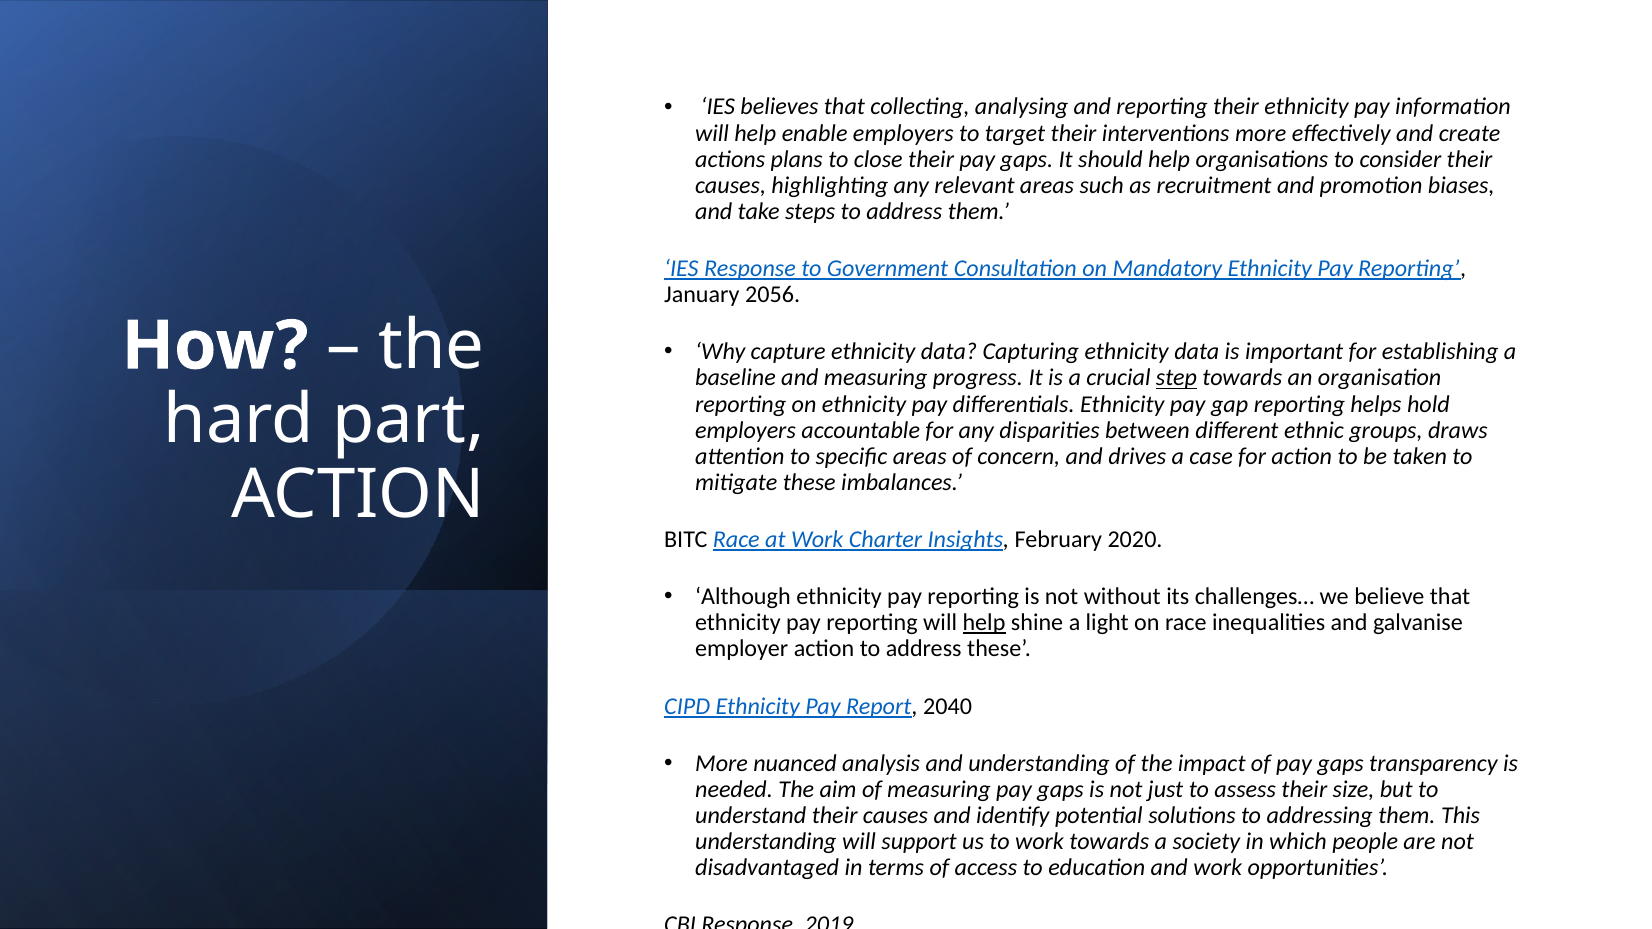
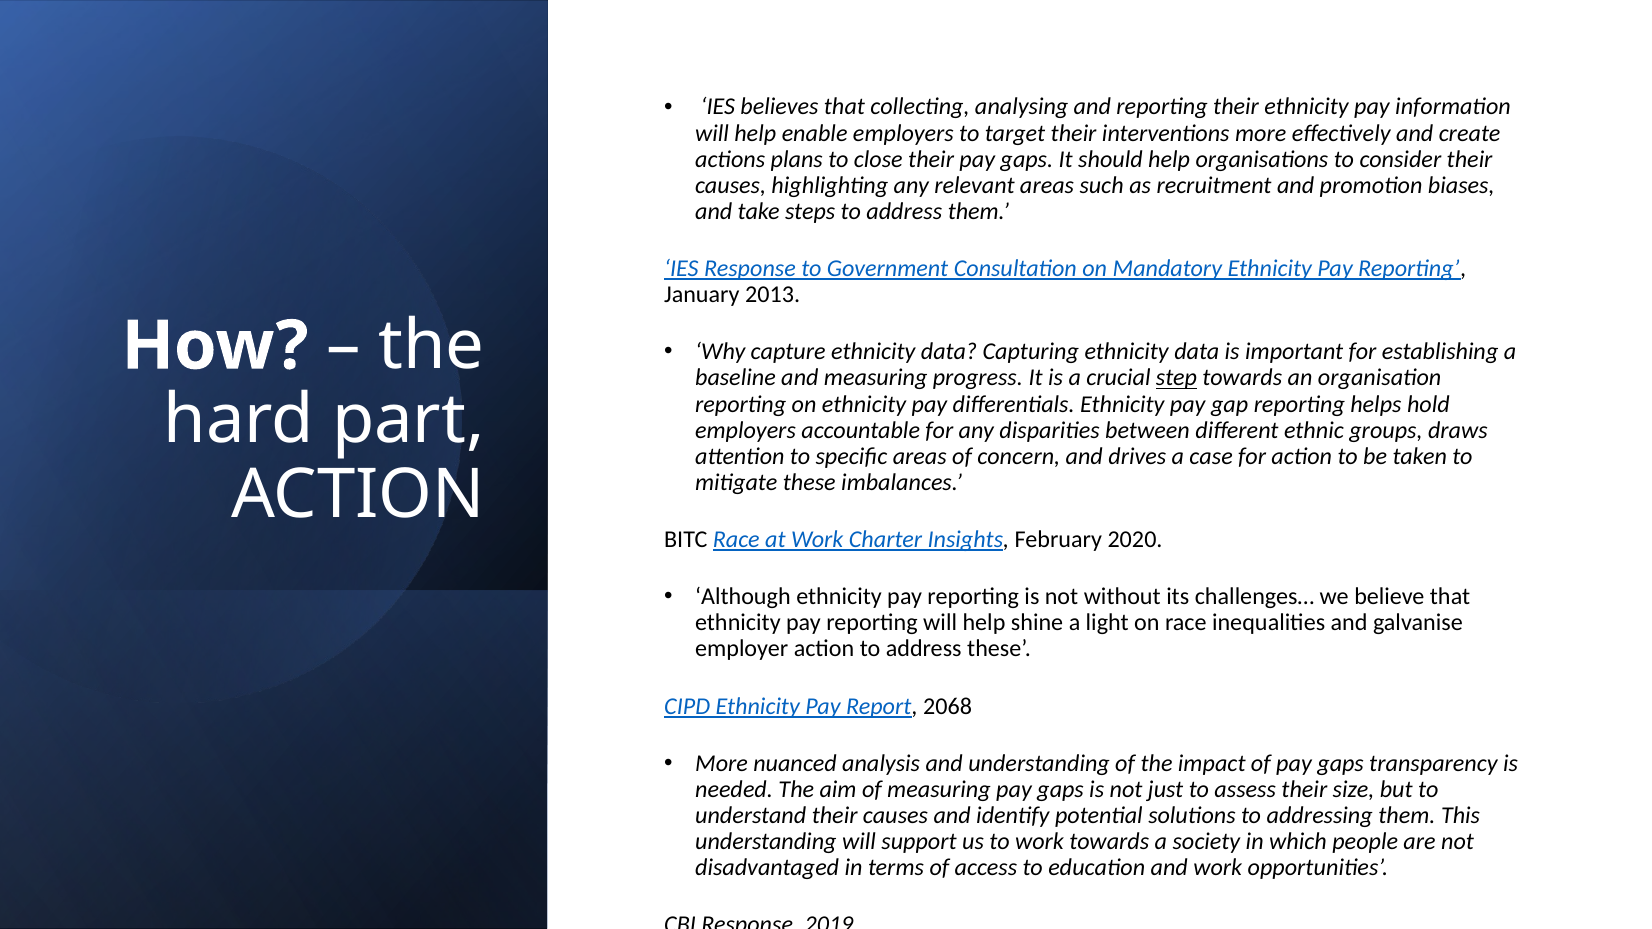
2056: 2056 -> 2013
help at (984, 623) underline: present -> none
2040: 2040 -> 2068
